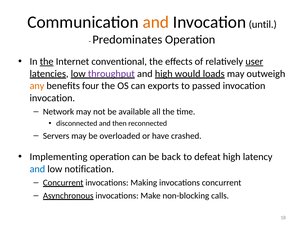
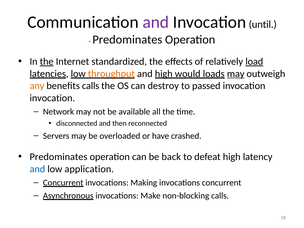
and at (156, 22) colour: orange -> purple
conventional: conventional -> standardized
user: user -> load
throughput colour: purple -> orange
may at (236, 74) underline: none -> present
benefits four: four -> calls
exports: exports -> destroy
Implementing at (59, 157): Implementing -> Predominates
notification: notification -> application
